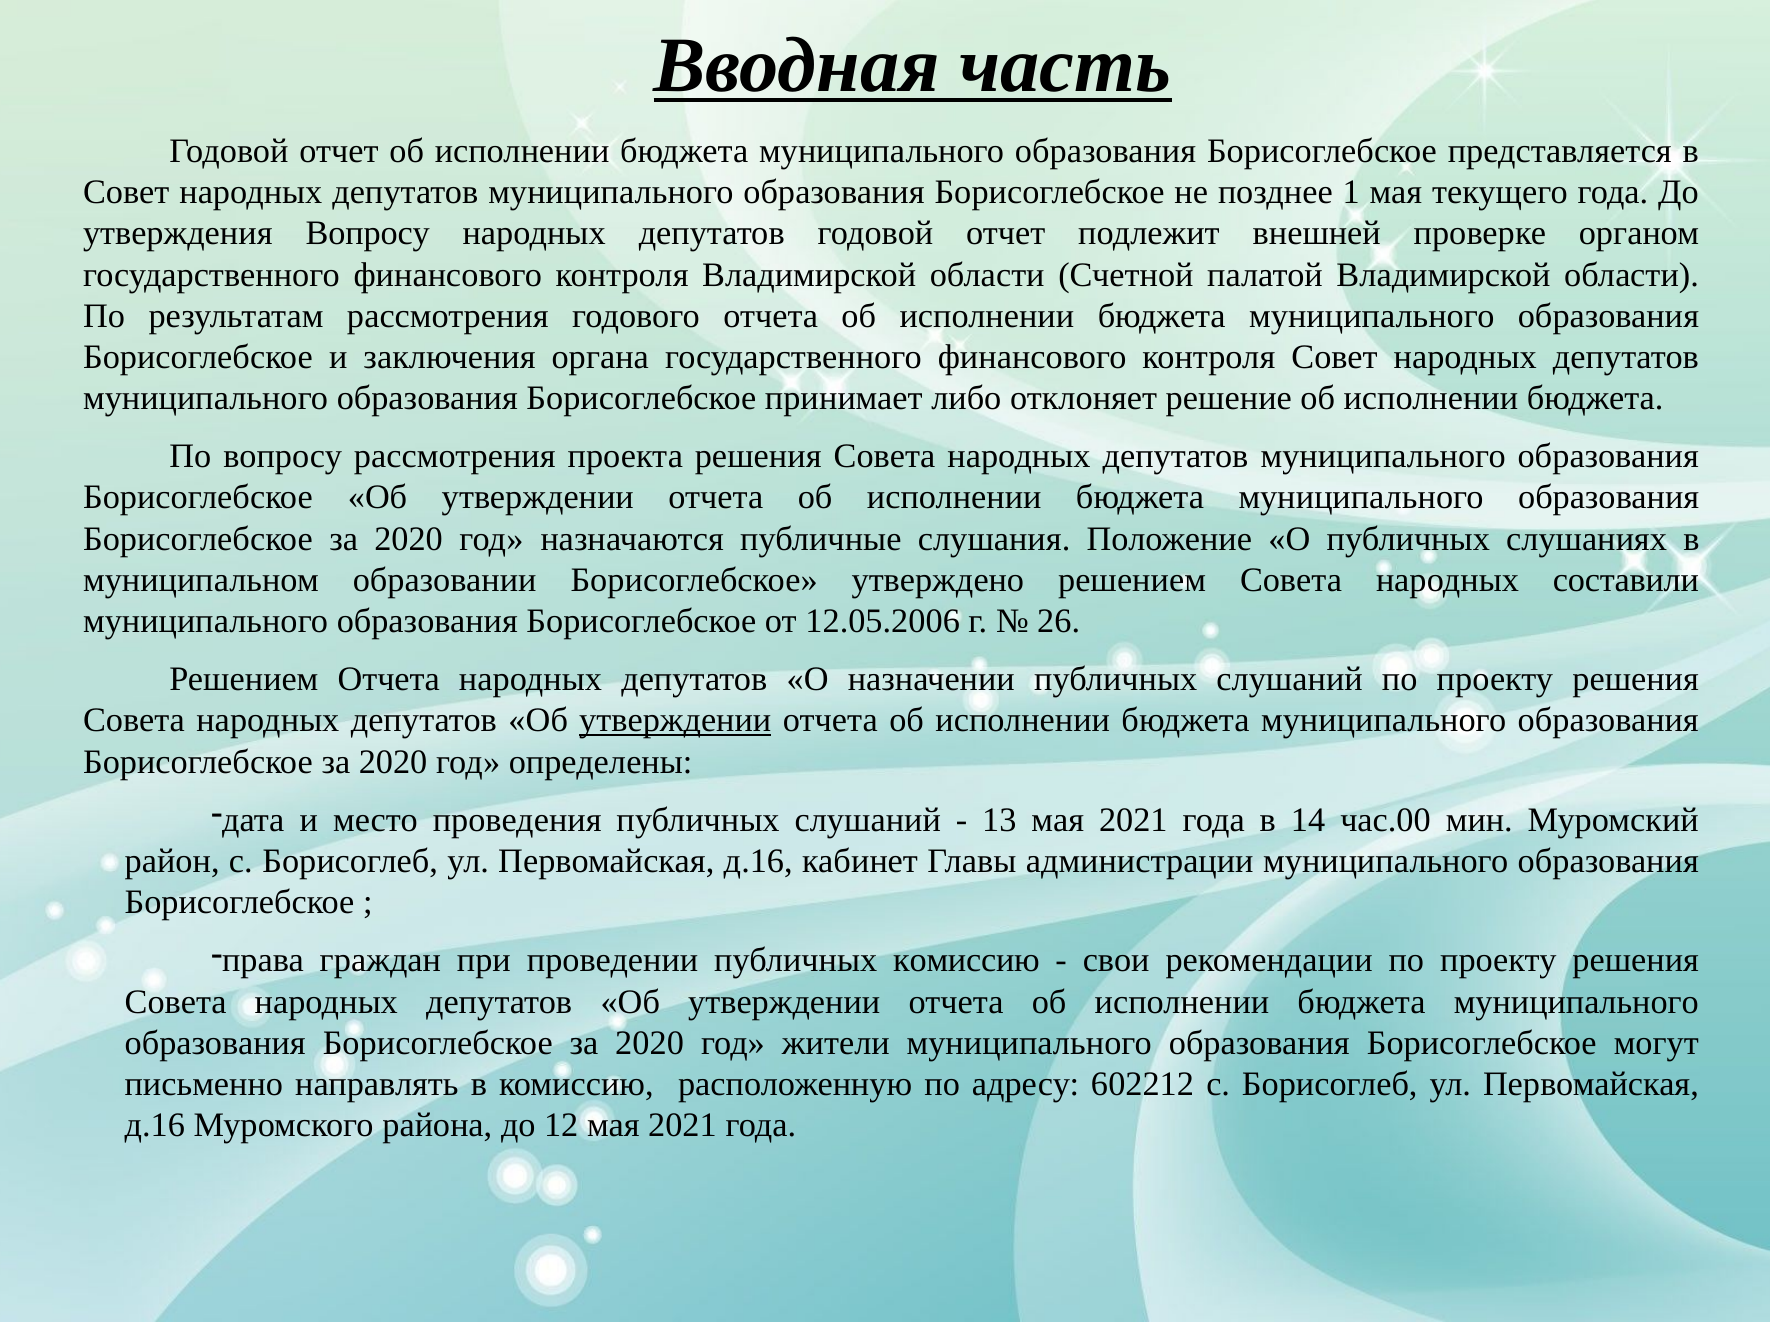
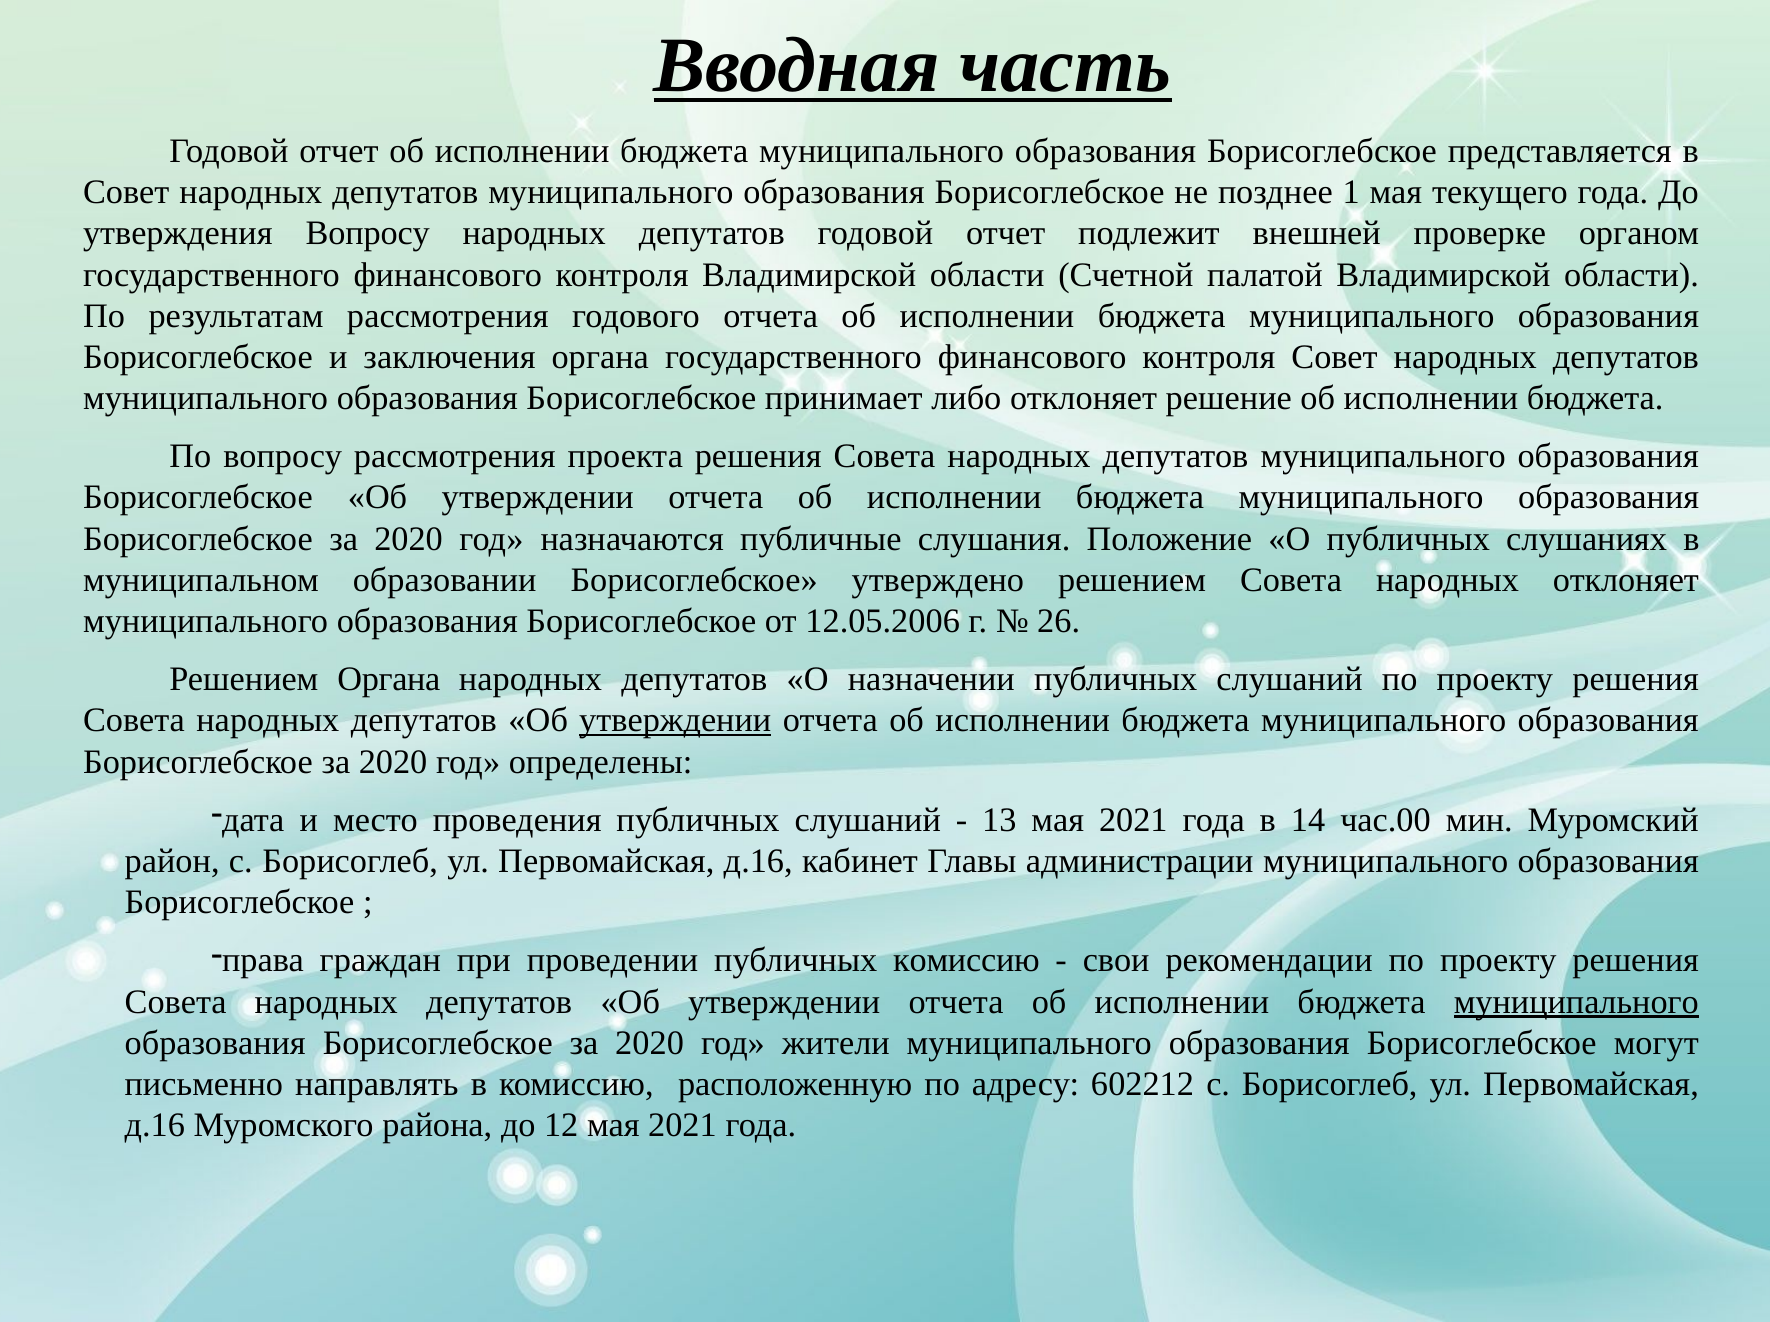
народных составили: составили -> отклоняет
Решением Отчета: Отчета -> Органа
муниципального at (1576, 1002) underline: none -> present
